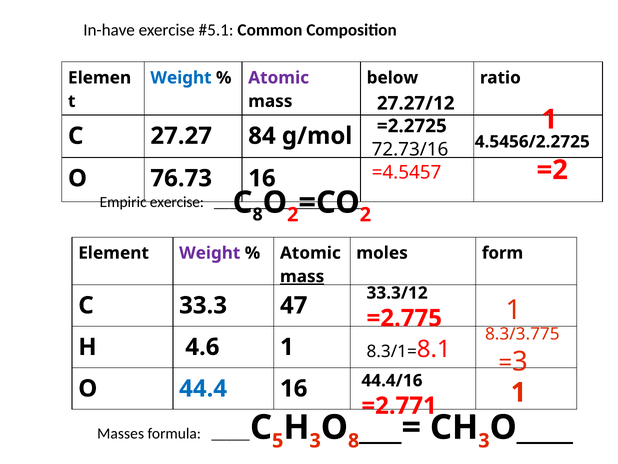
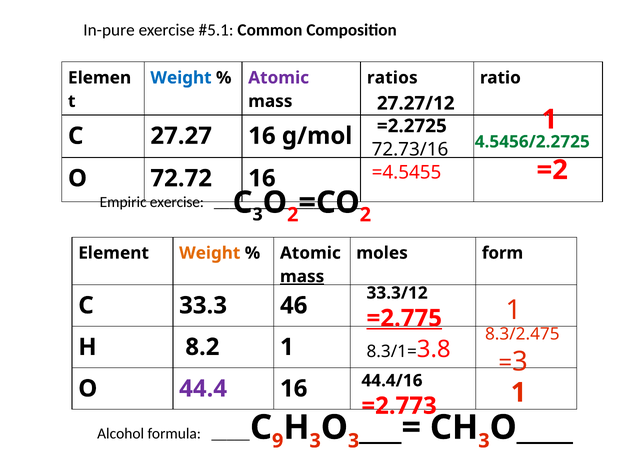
In-have: In-have -> In-pure
below: below -> ratios
27.27 84: 84 -> 16
4.5456/2.2725 colour: black -> green
=4.5457: =4.5457 -> =4.5455
76.73: 76.73 -> 72.72
8 at (258, 214): 8 -> 3
Weight at (210, 253) colour: purple -> orange
47: 47 -> 46
=2.775 underline: none -> present
8.3/3.775: 8.3/3.775 -> 8.3/2.475
4.6: 4.6 -> 8.2
8.1: 8.1 -> 3.8
44.4 colour: blue -> purple
=2.771: =2.771 -> =2.773
Masses: Masses -> Alcohol
5: 5 -> 9
O 8: 8 -> 3
